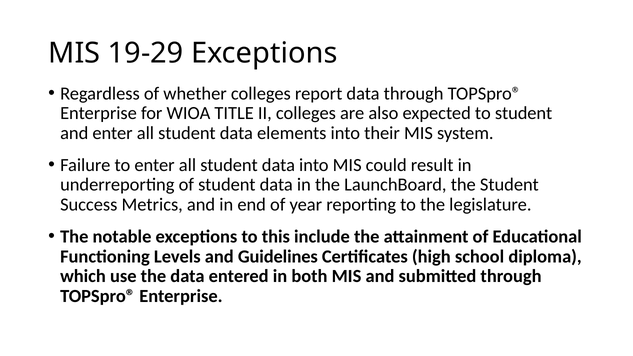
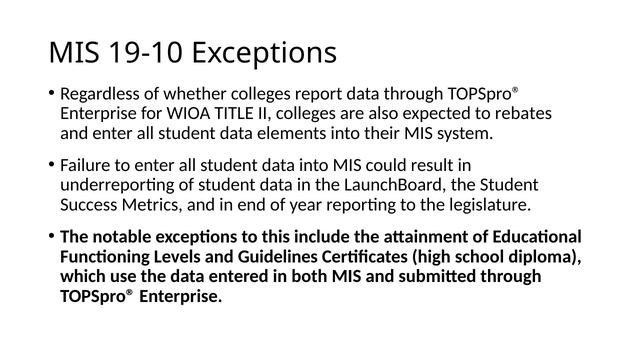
19-29: 19-29 -> 19-10
to student: student -> rebates
